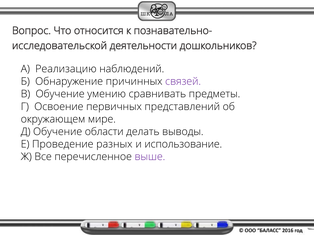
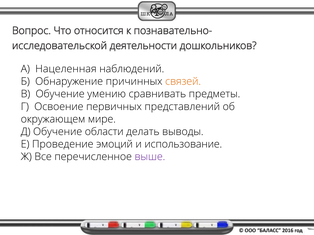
Реализацию: Реализацию -> Нацеленная
связей colour: purple -> orange
разных: разных -> эмоций
